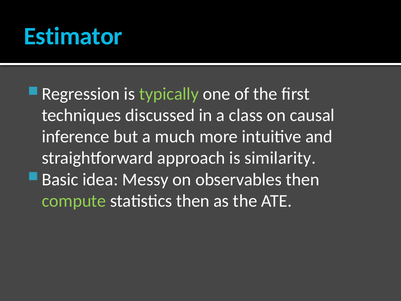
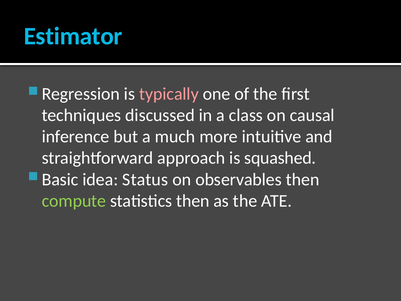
typically colour: light green -> pink
similarity: similarity -> squashed
Messy: Messy -> Status
